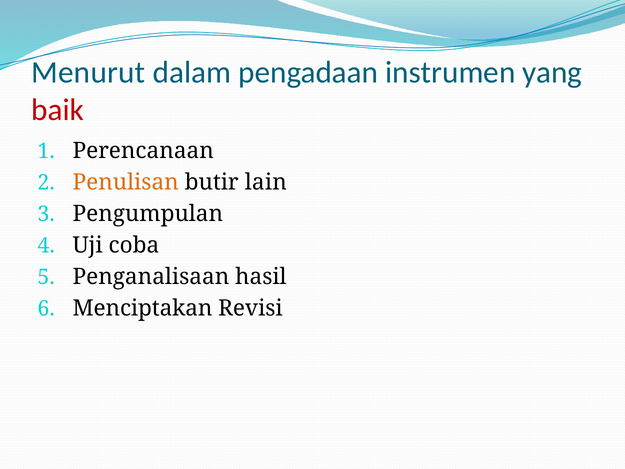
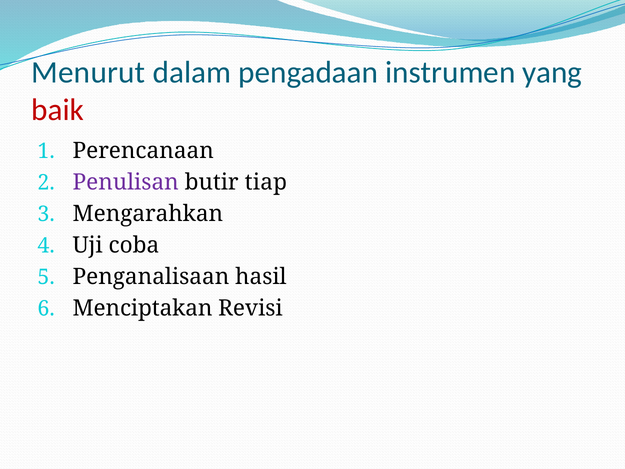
Penulisan colour: orange -> purple
lain: lain -> tiap
Pengumpulan: Pengumpulan -> Mengarahkan
